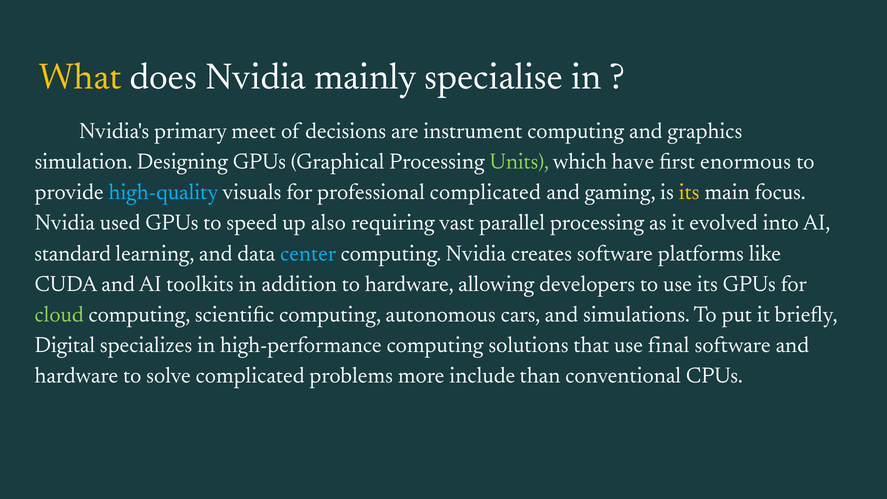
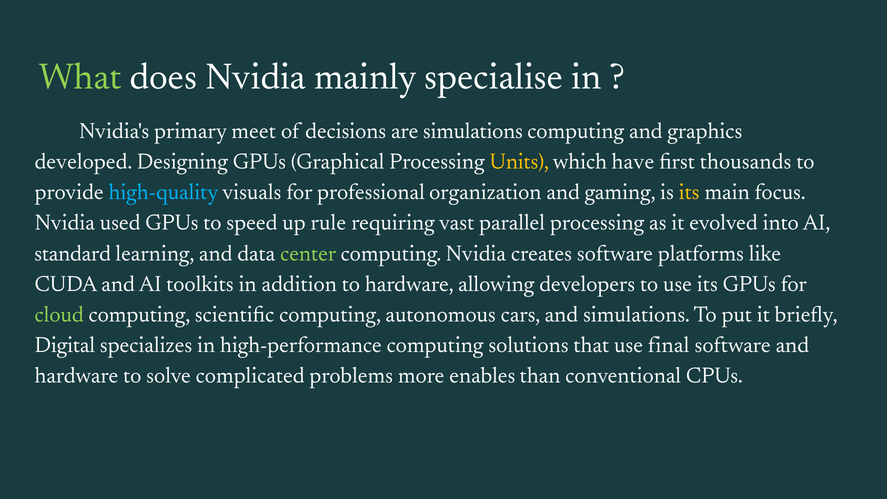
What colour: yellow -> light green
are instrument: instrument -> simulations
simulation: simulation -> developed
Units colour: light green -> yellow
enormous: enormous -> thousands
professional complicated: complicated -> organization
also: also -> rule
center colour: light blue -> light green
include: include -> enables
